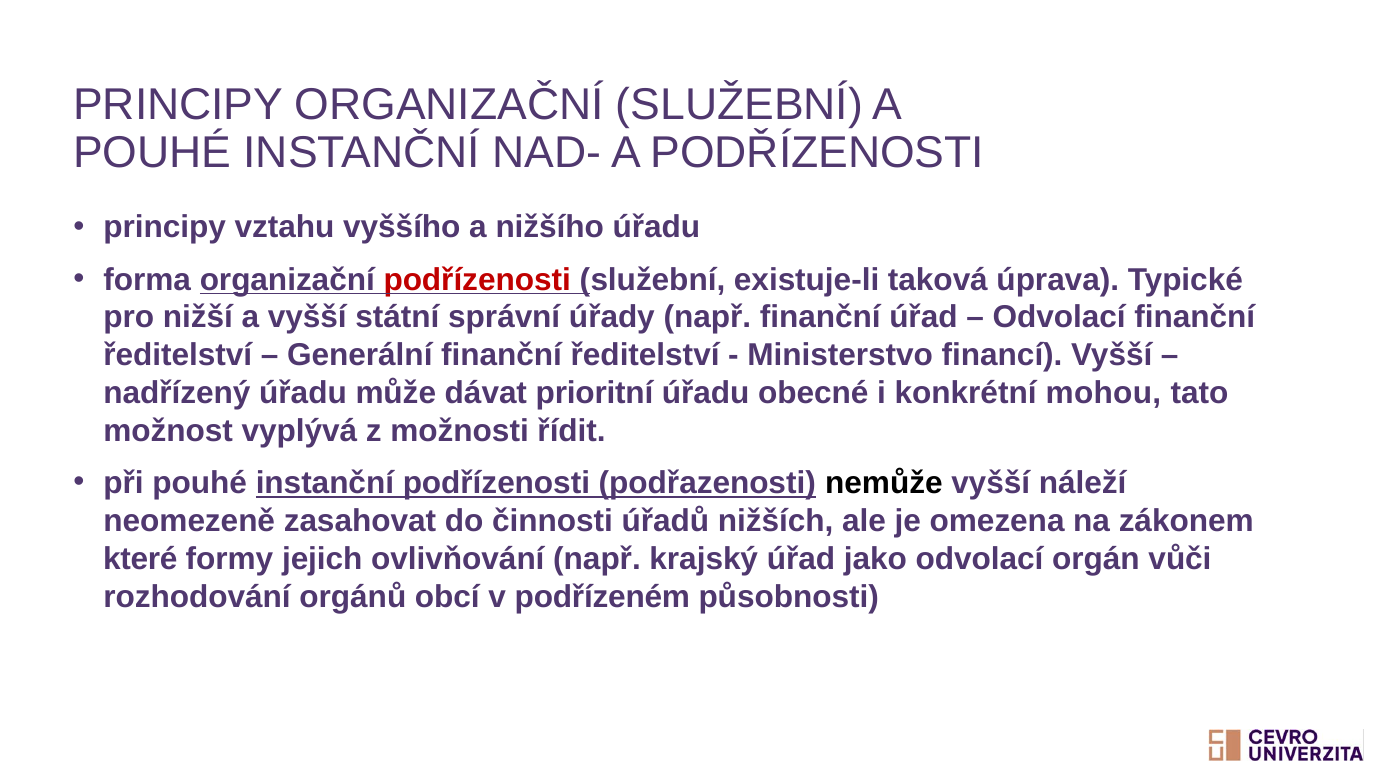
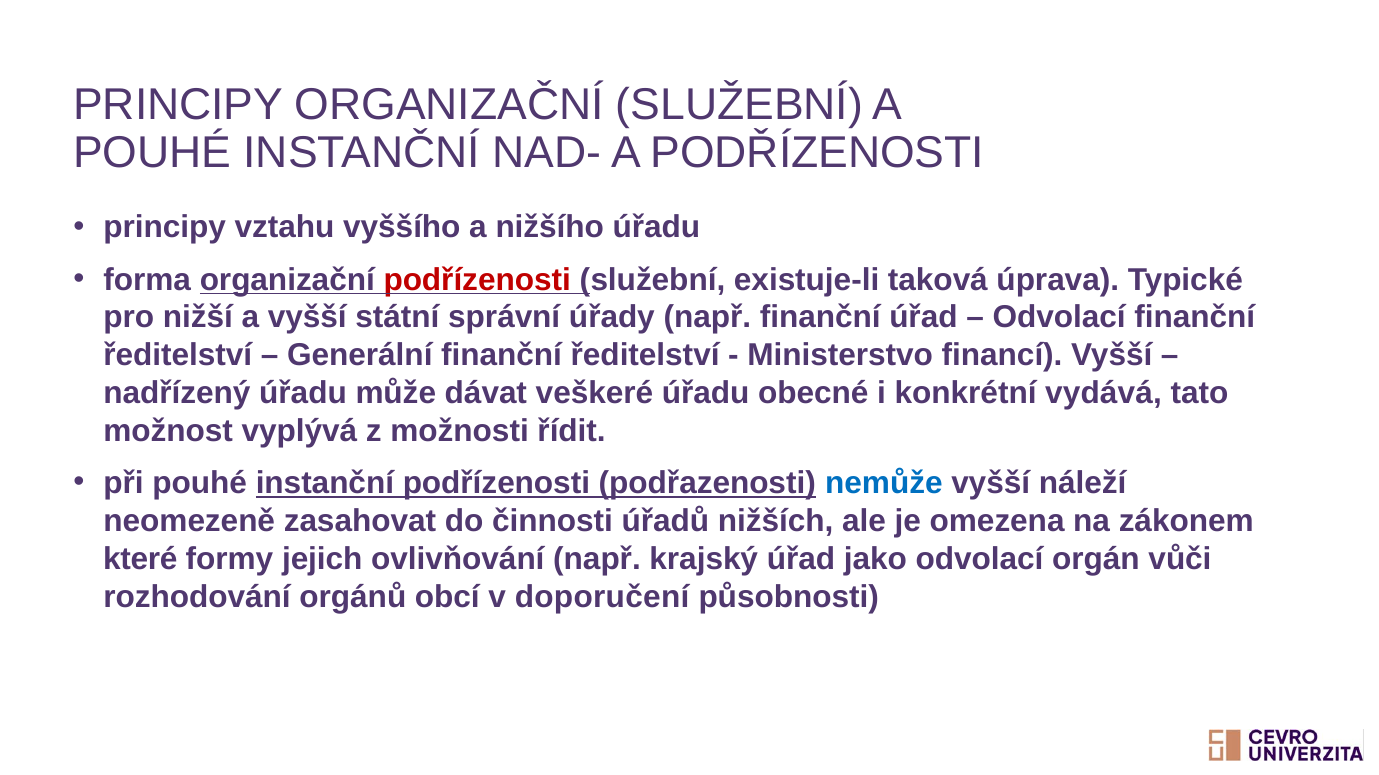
prioritní: prioritní -> veškeré
mohou: mohou -> vydává
nemůže colour: black -> blue
podřízeném: podřízeném -> doporučení
